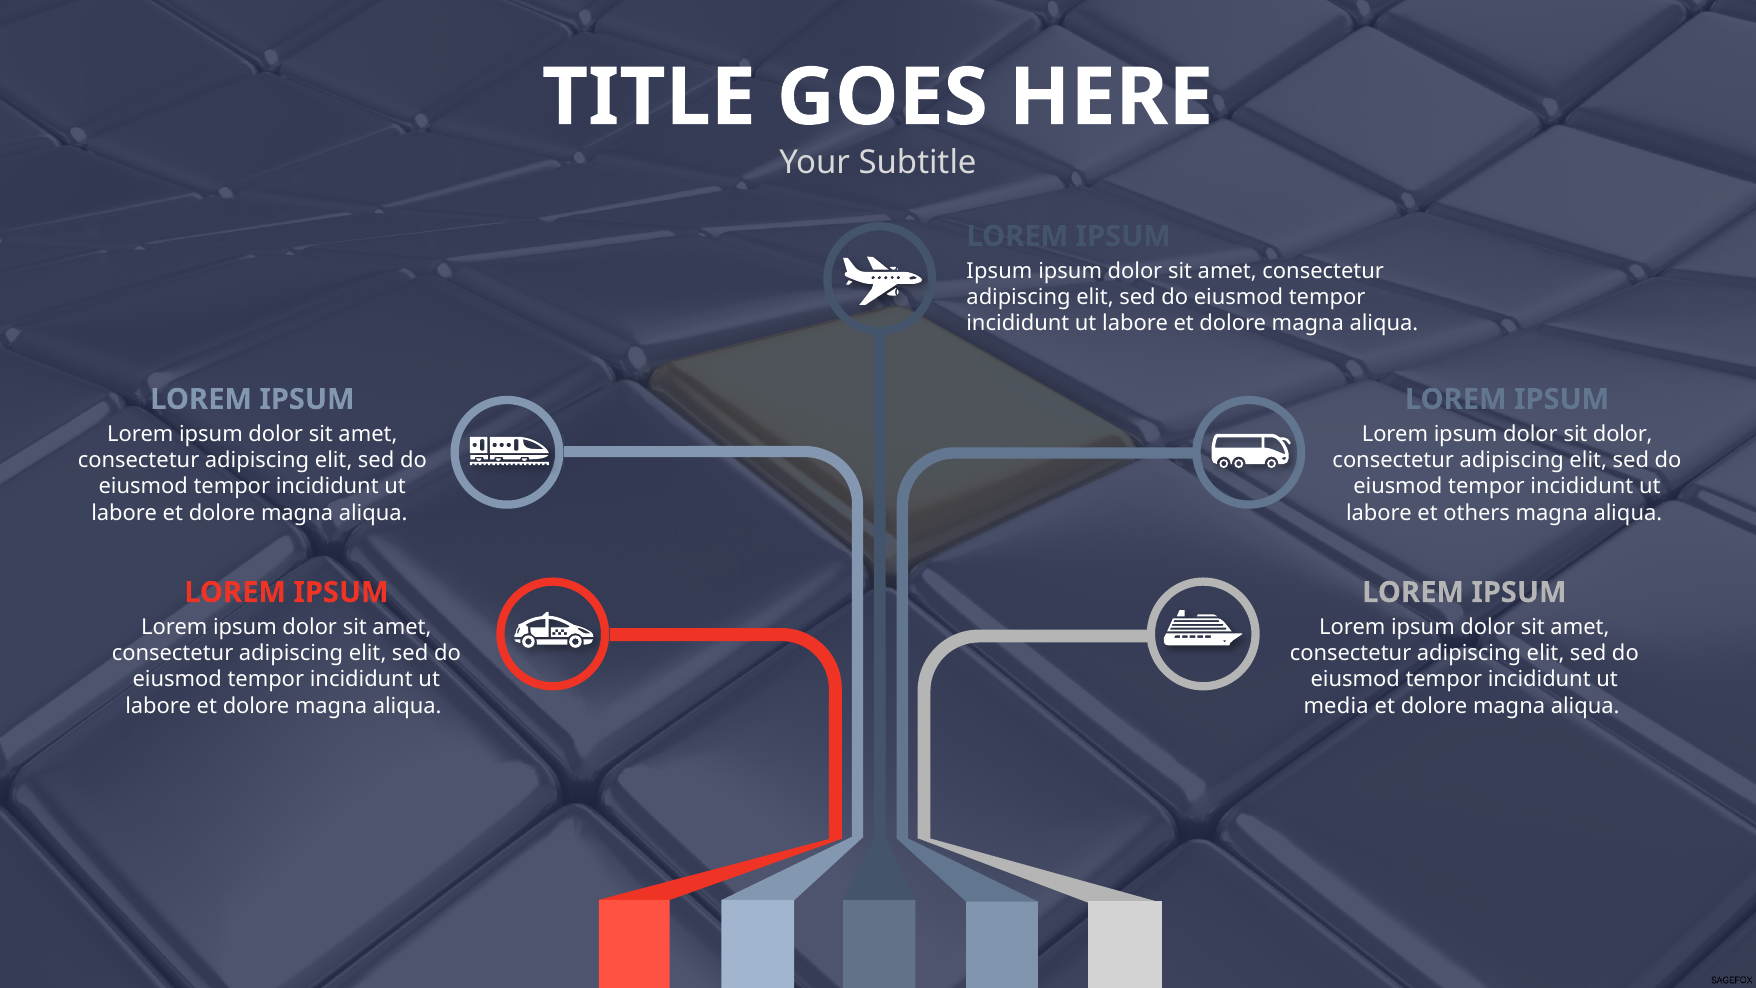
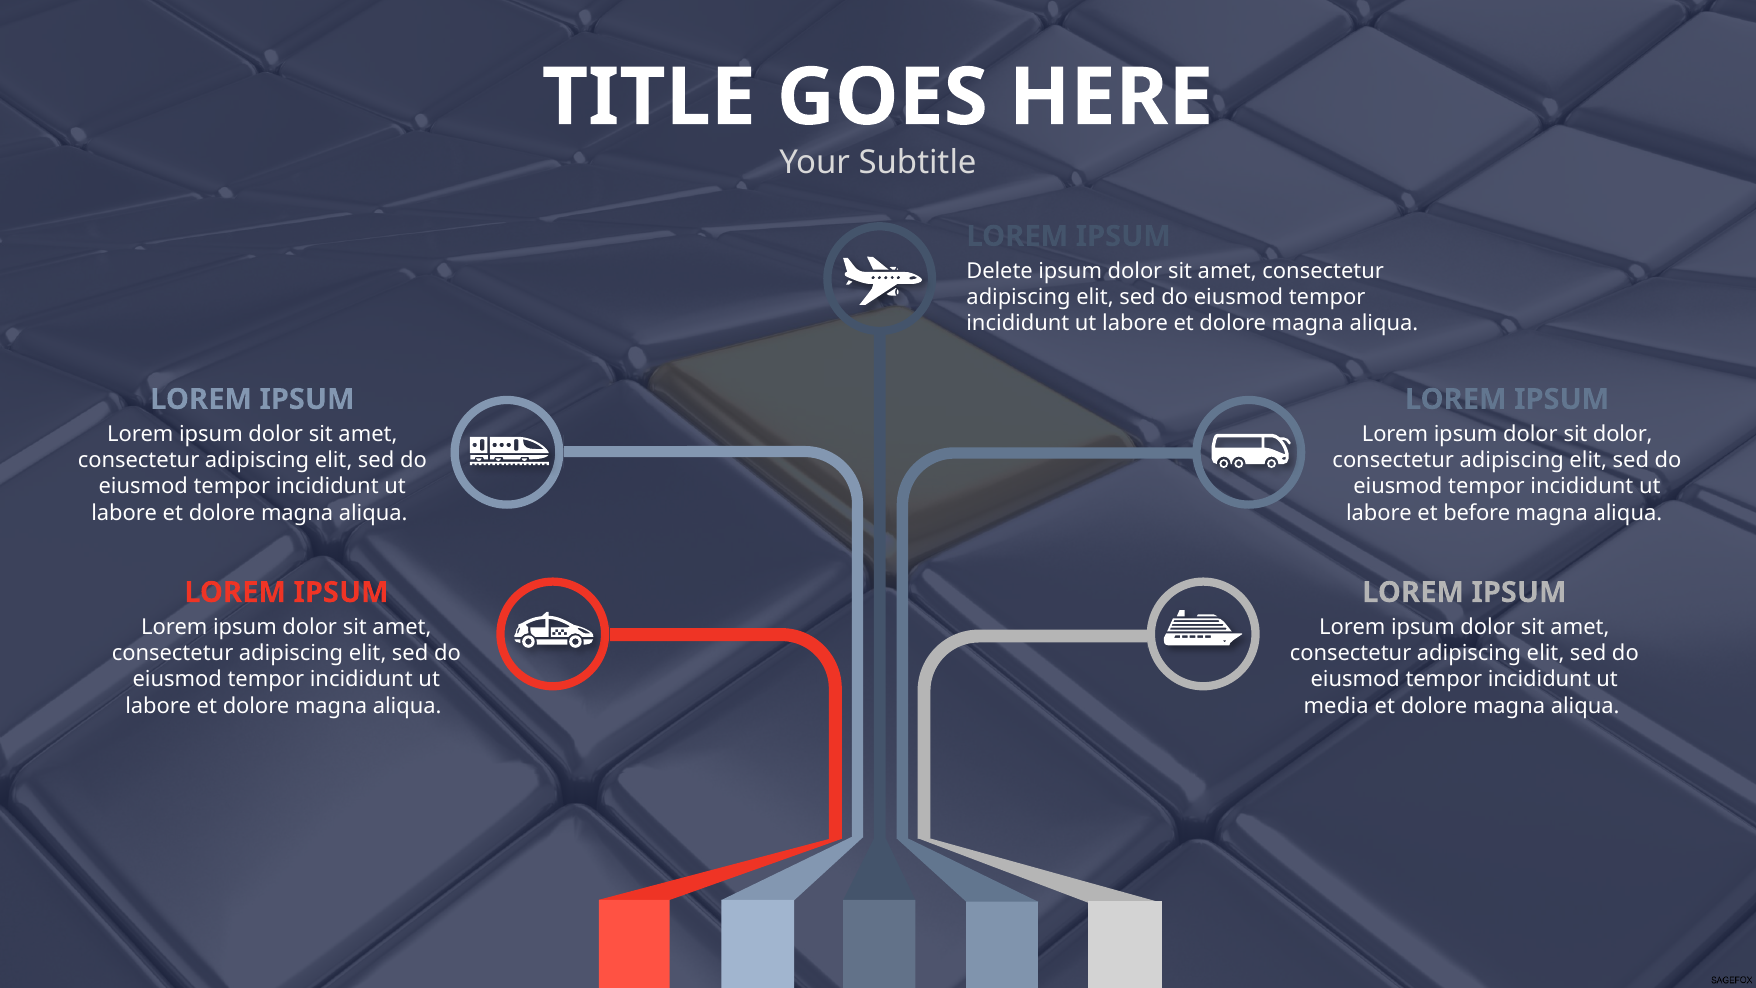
Ipsum at (999, 271): Ipsum -> Delete
others: others -> before
